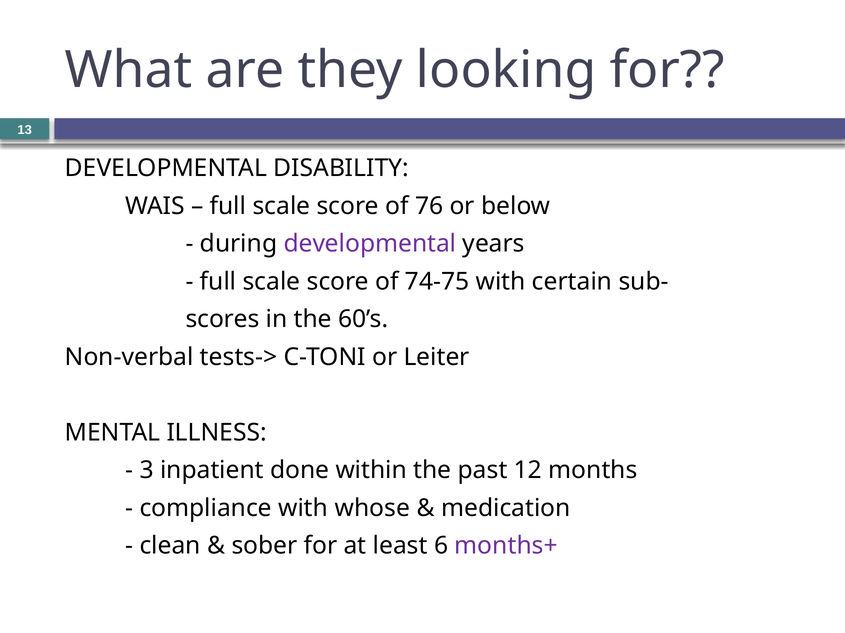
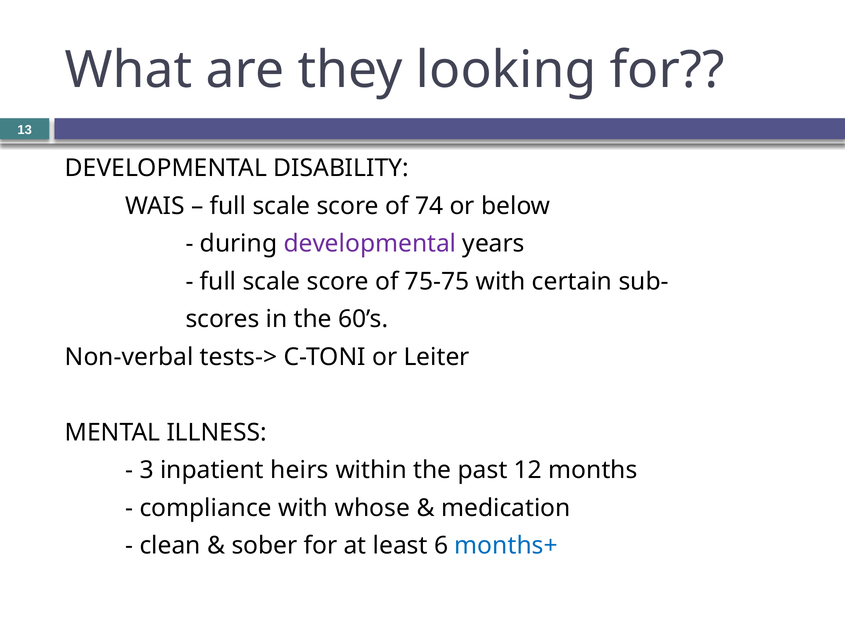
76: 76 -> 74
74-75: 74-75 -> 75-75
done: done -> heirs
months+ colour: purple -> blue
